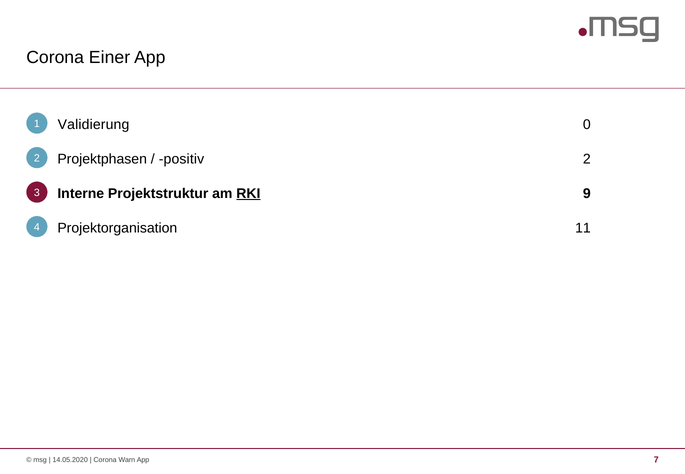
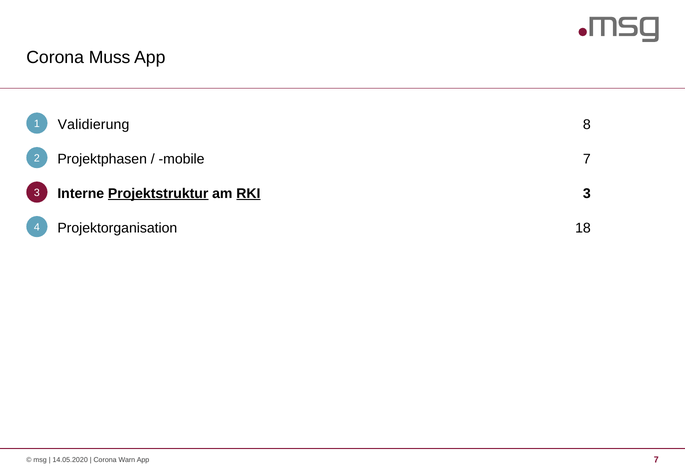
Einer: Einer -> Muss
0: 0 -> 8
positiv: positiv -> mobile
2 2: 2 -> 7
Projektstruktur underline: none -> present
3 9: 9 -> 3
11: 11 -> 18
